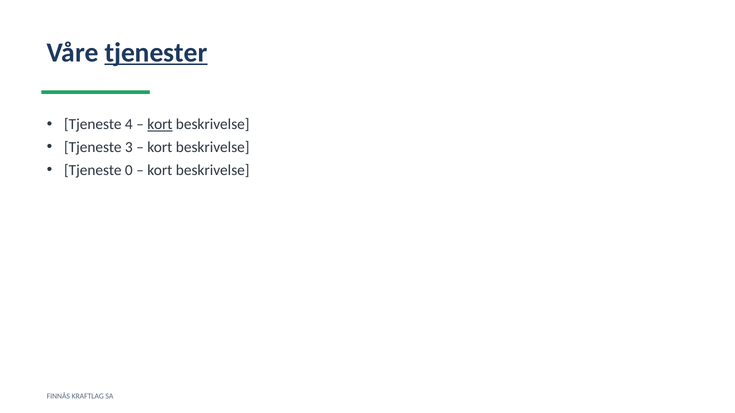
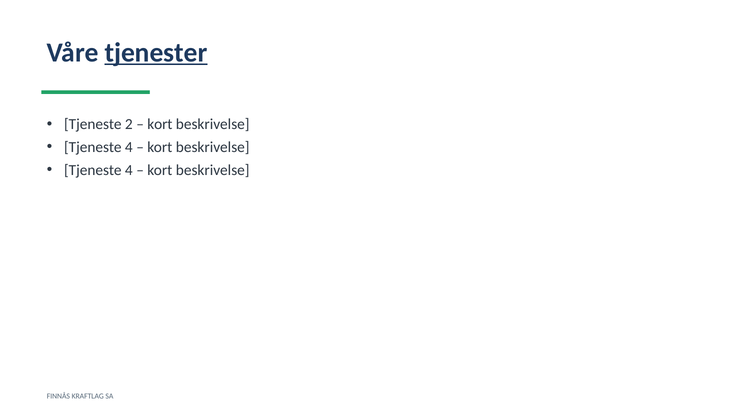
4: 4 -> 2
kort at (160, 124) underline: present -> none
3 at (129, 147): 3 -> 4
0 at (129, 170): 0 -> 4
